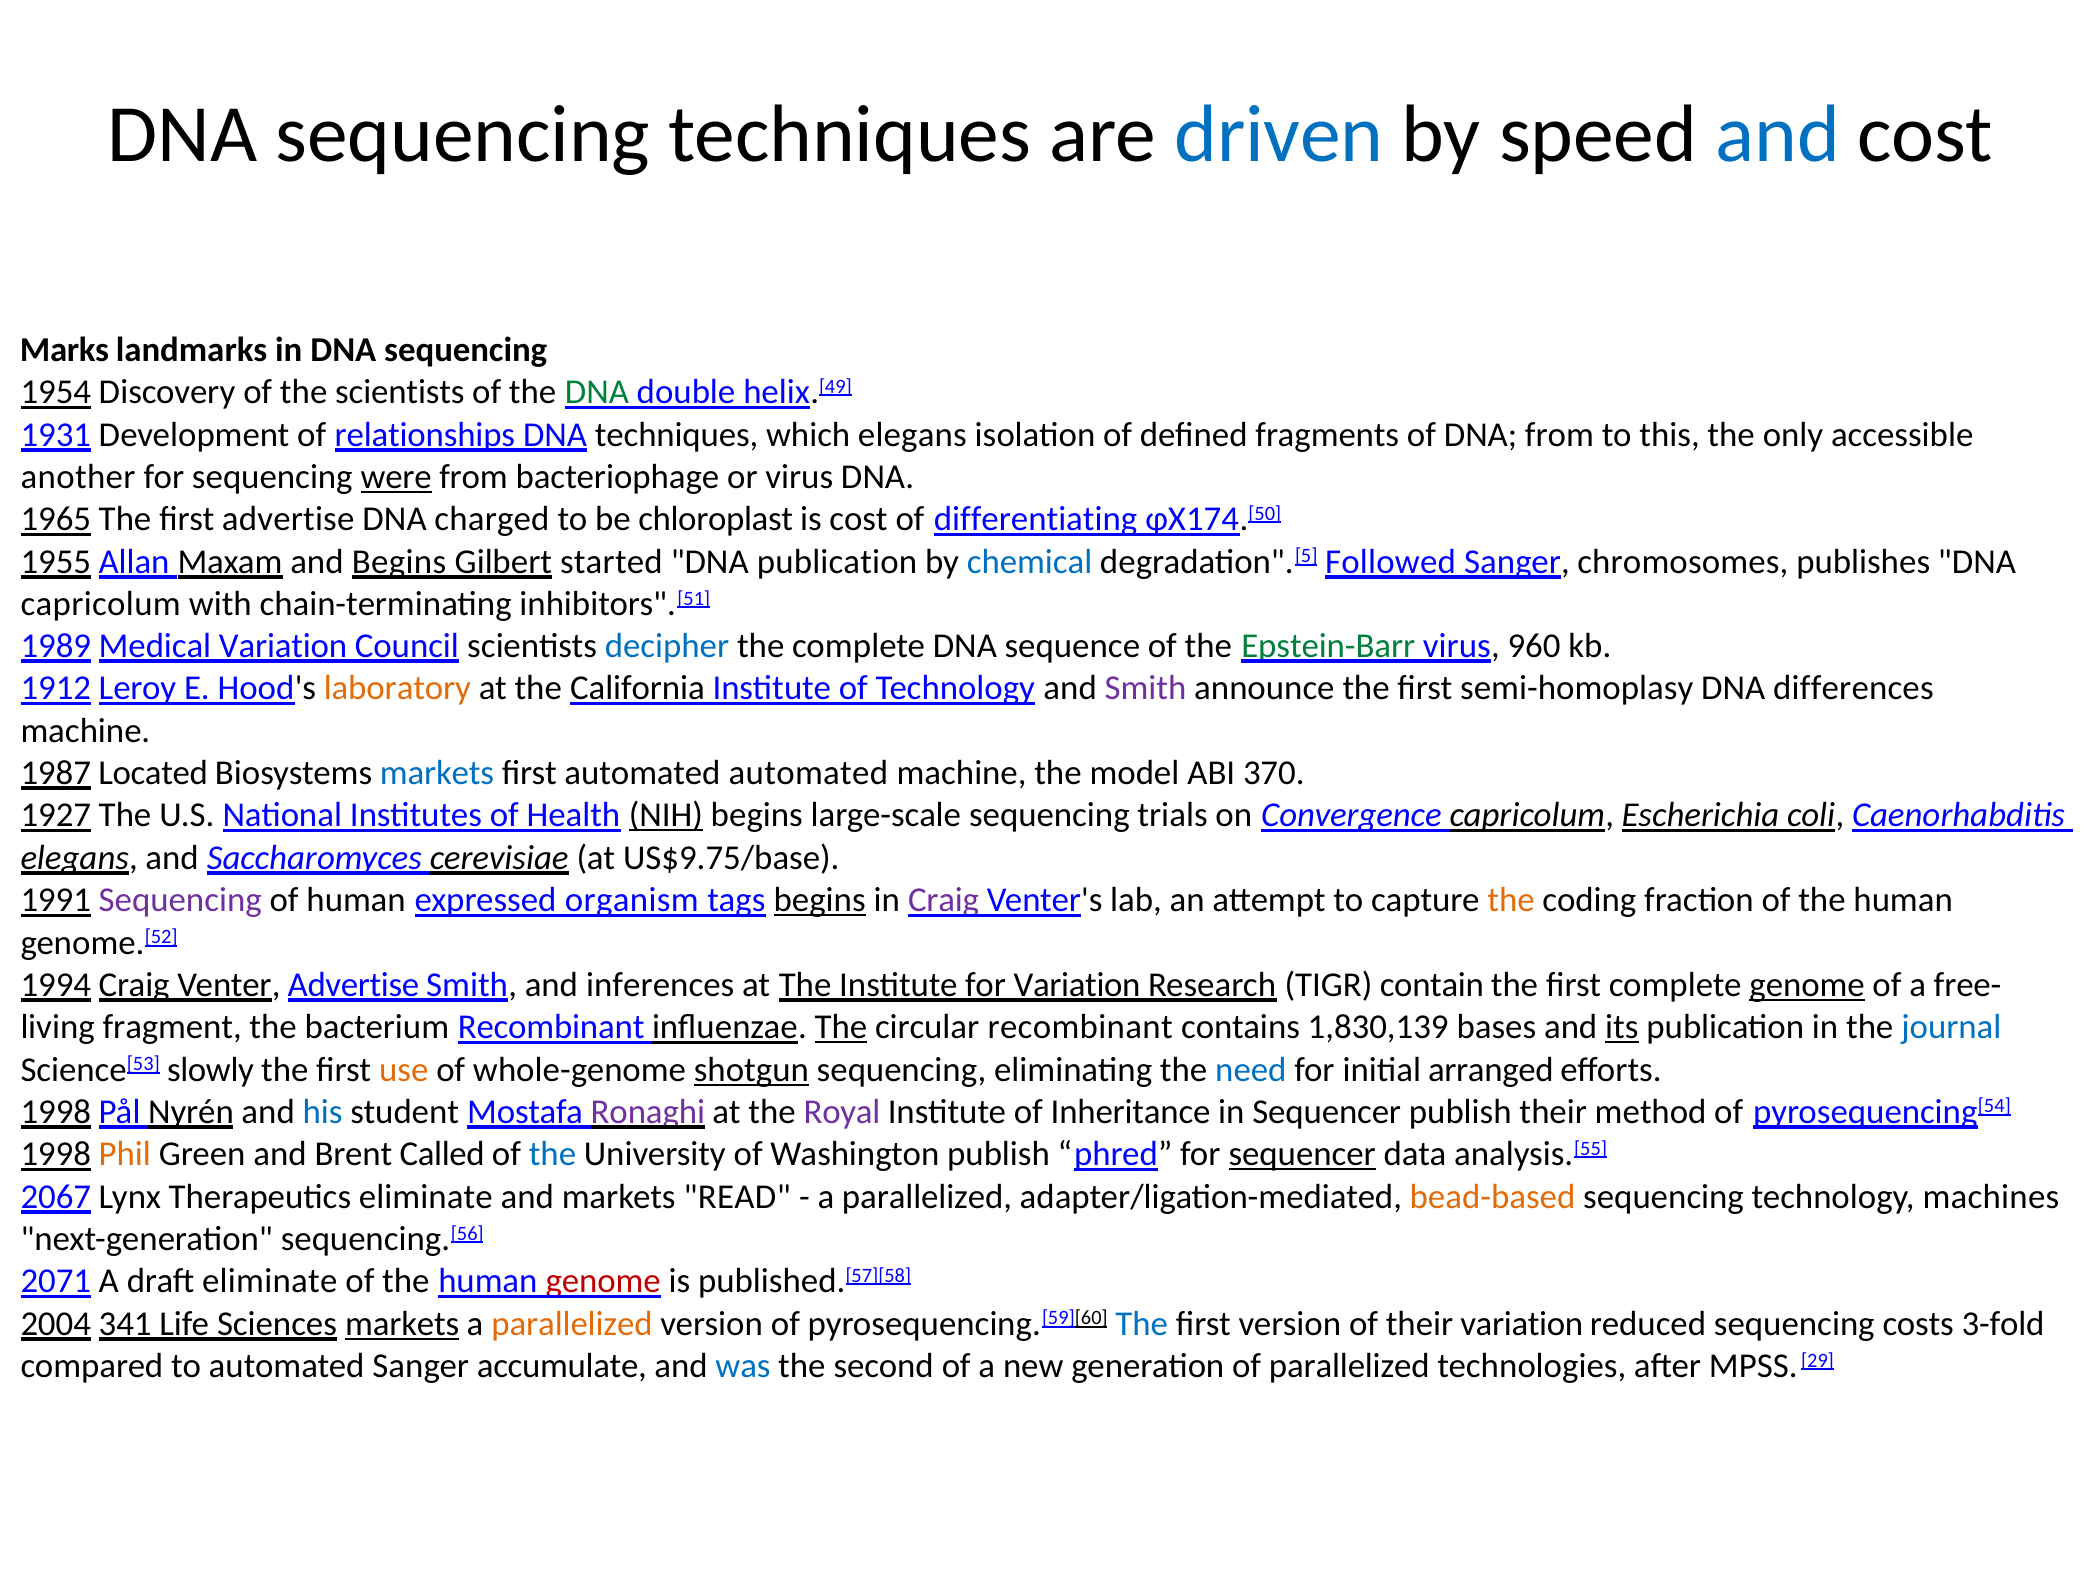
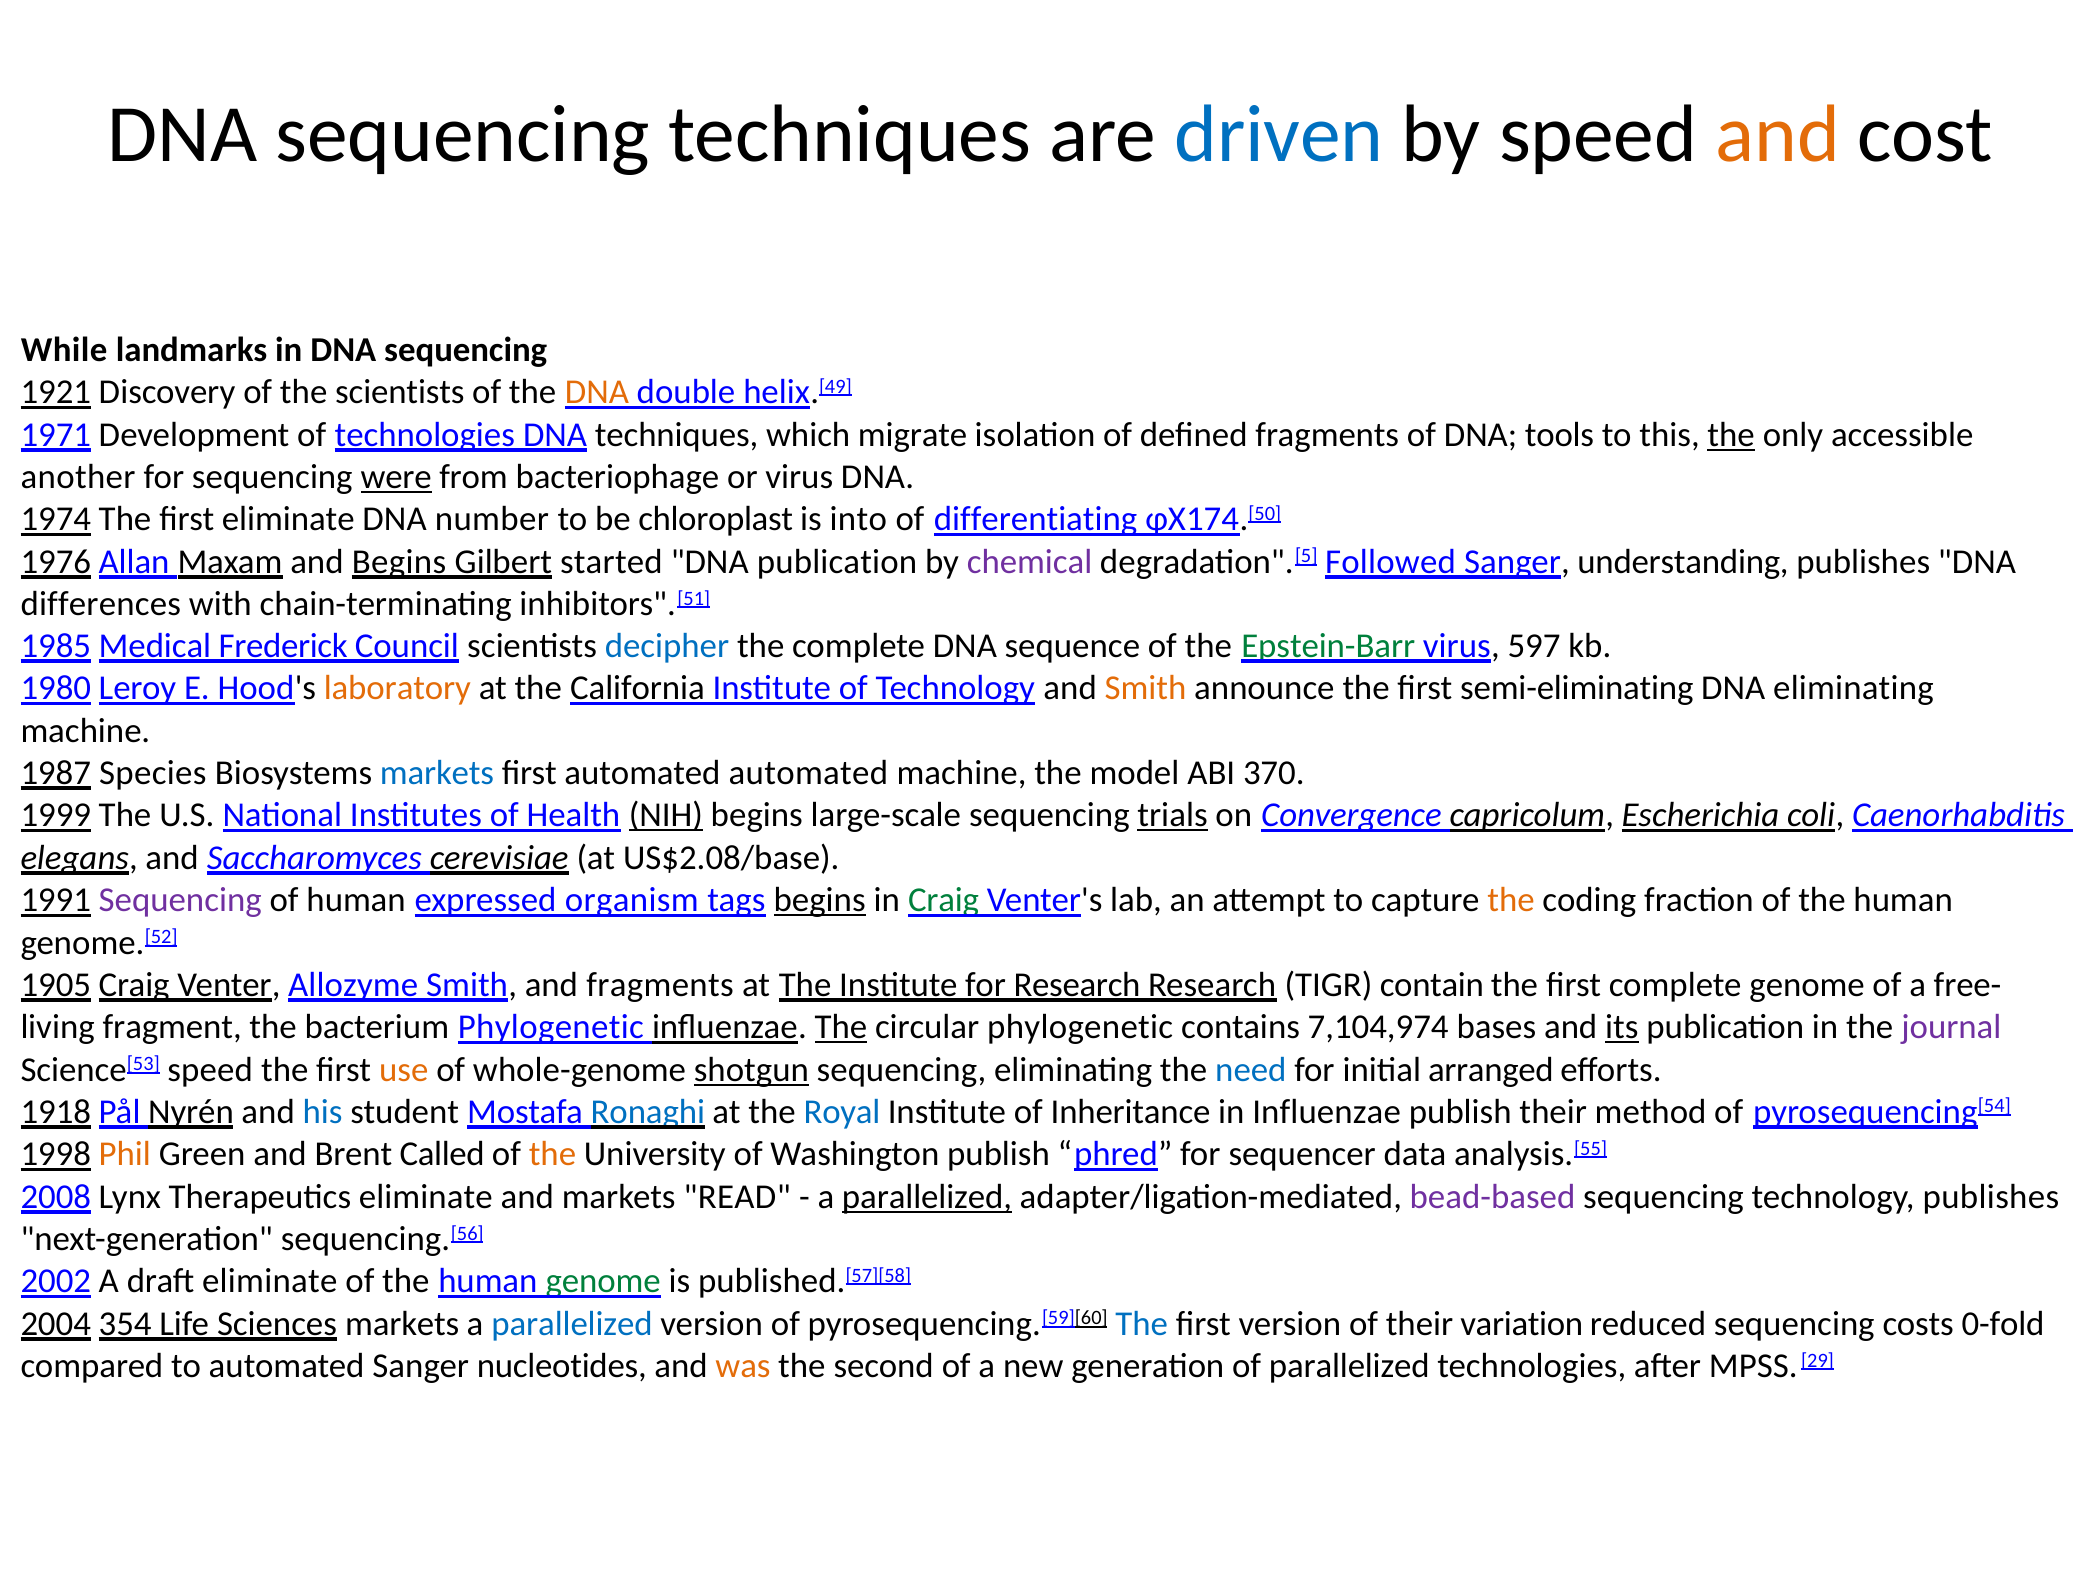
and at (1778, 135) colour: blue -> orange
Marks: Marks -> While
1954: 1954 -> 1921
DNA at (597, 392) colour: green -> orange
1931: 1931 -> 1971
of relationships: relationships -> technologies
which elegans: elegans -> migrate
DNA from: from -> tools
the at (1731, 435) underline: none -> present
1965: 1965 -> 1974
first advertise: advertise -> eliminate
charged: charged -> number
is cost: cost -> into
1955: 1955 -> 1976
chemical colour: blue -> purple
chromosomes: chromosomes -> understanding
capricolum at (101, 604): capricolum -> differences
1989: 1989 -> 1985
Medical Variation: Variation -> Frederick
960: 960 -> 597
1912: 1912 -> 1980
Smith at (1146, 689) colour: purple -> orange
semi-homoplasy: semi-homoplasy -> semi-eliminating
DNA differences: differences -> eliminating
Located: Located -> Species
1927: 1927 -> 1999
trials underline: none -> present
US$9.75/base: US$9.75/base -> US$2.08/base
Craig at (943, 901) colour: purple -> green
1994: 1994 -> 1905
Venter Advertise: Advertise -> Allozyme
and inferences: inferences -> fragments
for Variation: Variation -> Research
genome at (1807, 985) underline: present -> none
bacterium Recombinant: Recombinant -> Phylogenetic
circular recombinant: recombinant -> phylogenetic
1,830,139: 1,830,139 -> 7,104,974
journal colour: blue -> purple
Science[53 slowly: slowly -> speed
1998 at (56, 1112): 1998 -> 1918
Ronaghi colour: purple -> blue
Royal colour: purple -> blue
in Sequencer: Sequencer -> Influenzae
the at (552, 1155) colour: blue -> orange
sequencer at (1302, 1155) underline: present -> none
2067: 2067 -> 2008
parallelized at (927, 1197) underline: none -> present
bead-based colour: orange -> purple
technology machines: machines -> publishes
2071: 2071 -> 2002
genome at (603, 1282) colour: red -> green
341: 341 -> 354
markets at (402, 1324) underline: present -> none
parallelized at (572, 1324) colour: orange -> blue
3-fold: 3-fold -> 0-fold
accumulate: accumulate -> nucleotides
was colour: blue -> orange
